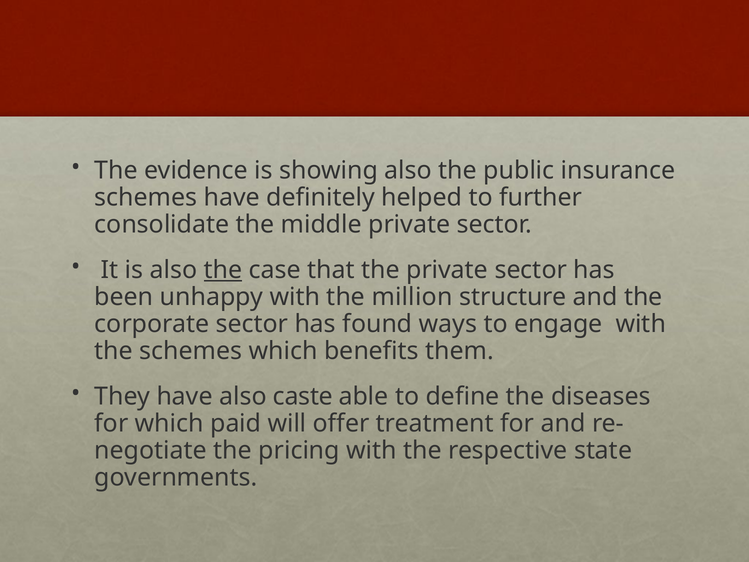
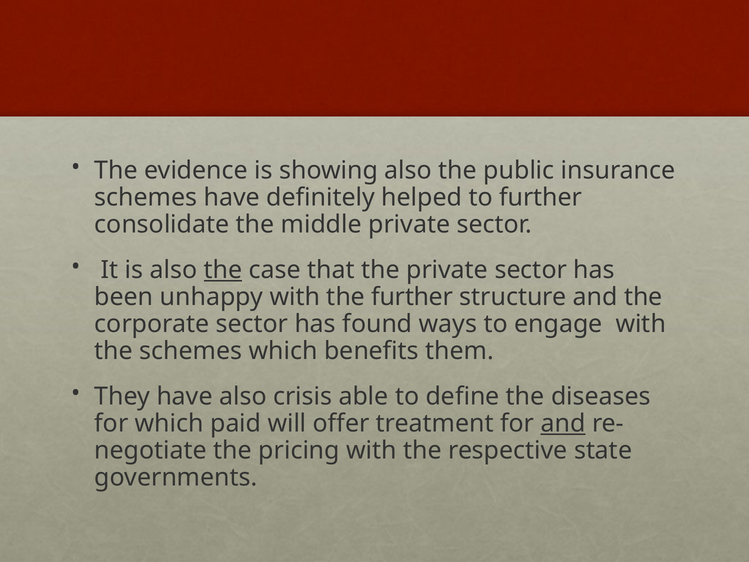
the million: million -> further
caste: caste -> crisis
and at (563, 423) underline: none -> present
